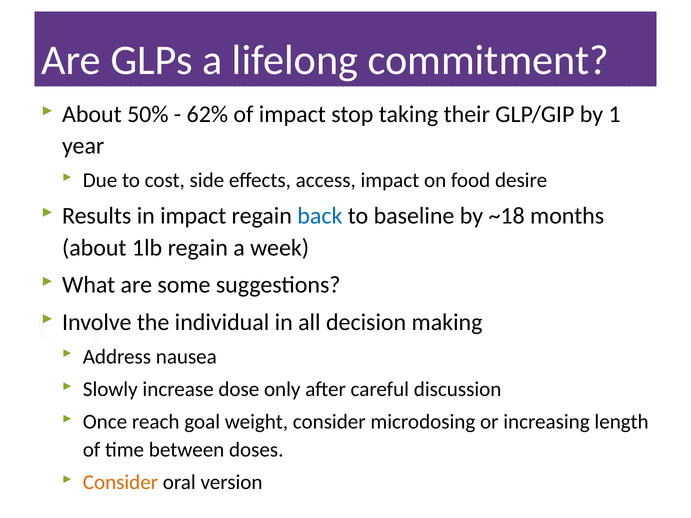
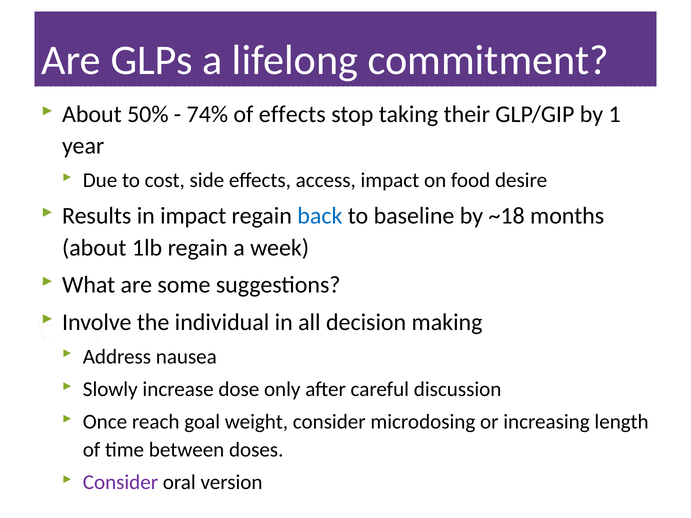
62%: 62% -> 74%
of impact: impact -> effects
Consider at (120, 483) colour: orange -> purple
